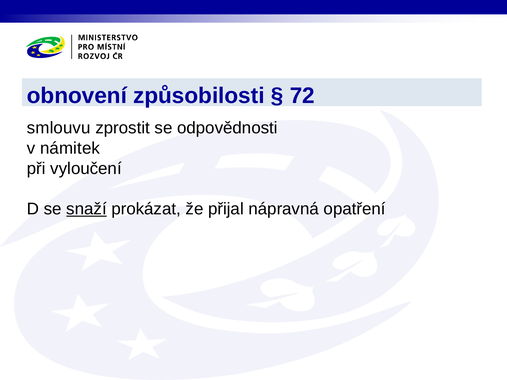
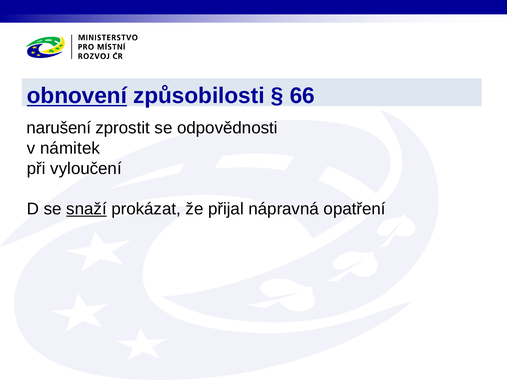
obnovení underline: none -> present
72: 72 -> 66
smlouvu: smlouvu -> narušení
